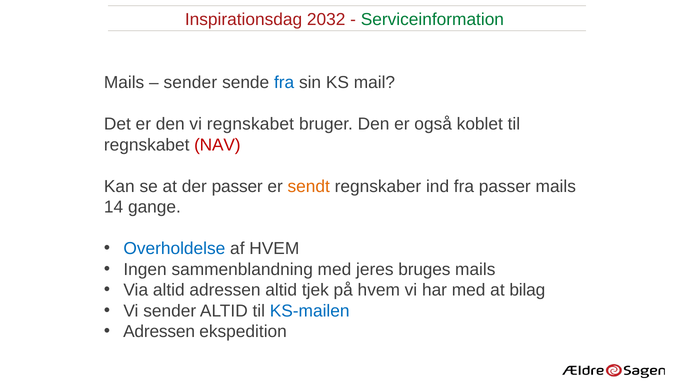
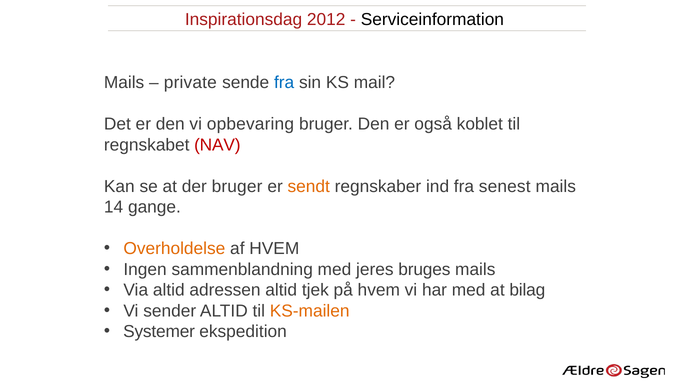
2032: 2032 -> 2012
Serviceinformation colour: green -> black
sender at (190, 83): sender -> private
vi regnskabet: regnskabet -> opbevaring
der passer: passer -> bruger
fra passer: passer -> senest
Overholdelse colour: blue -> orange
KS-mailen colour: blue -> orange
Adressen at (159, 332): Adressen -> Systemer
